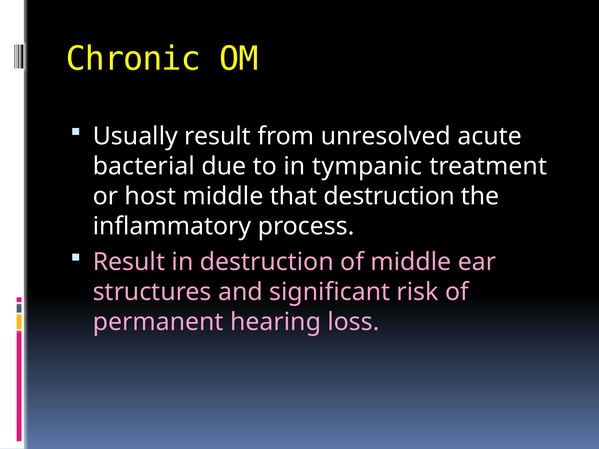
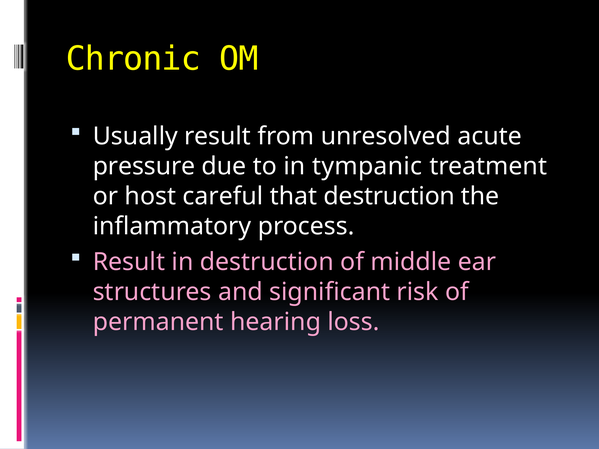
bacterial: bacterial -> pressure
host middle: middle -> careful
